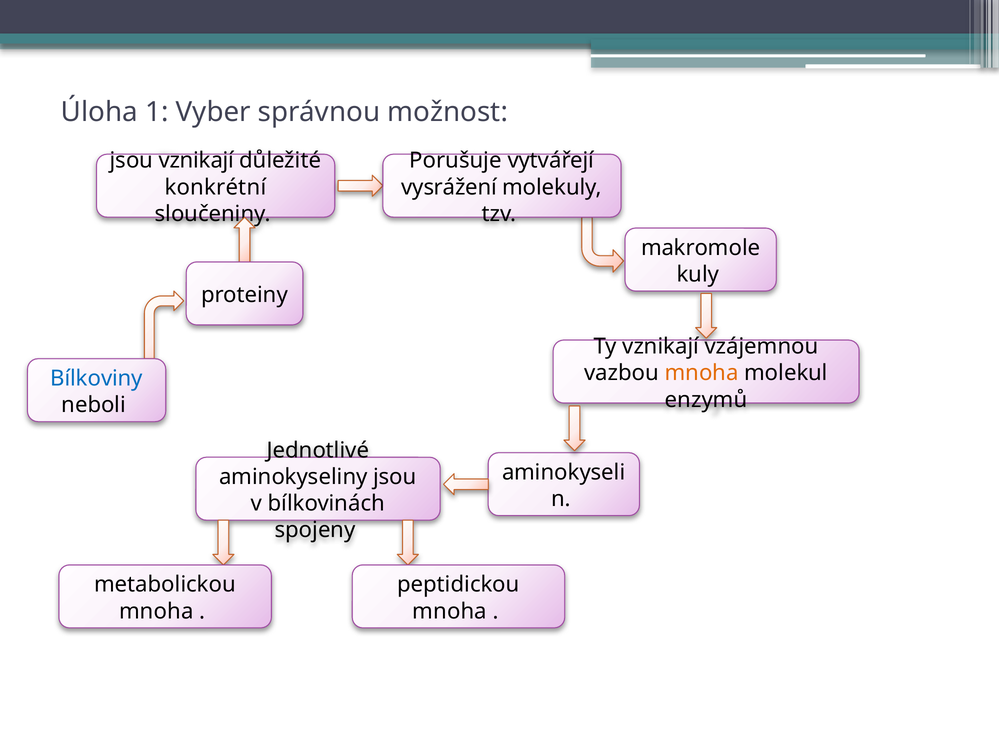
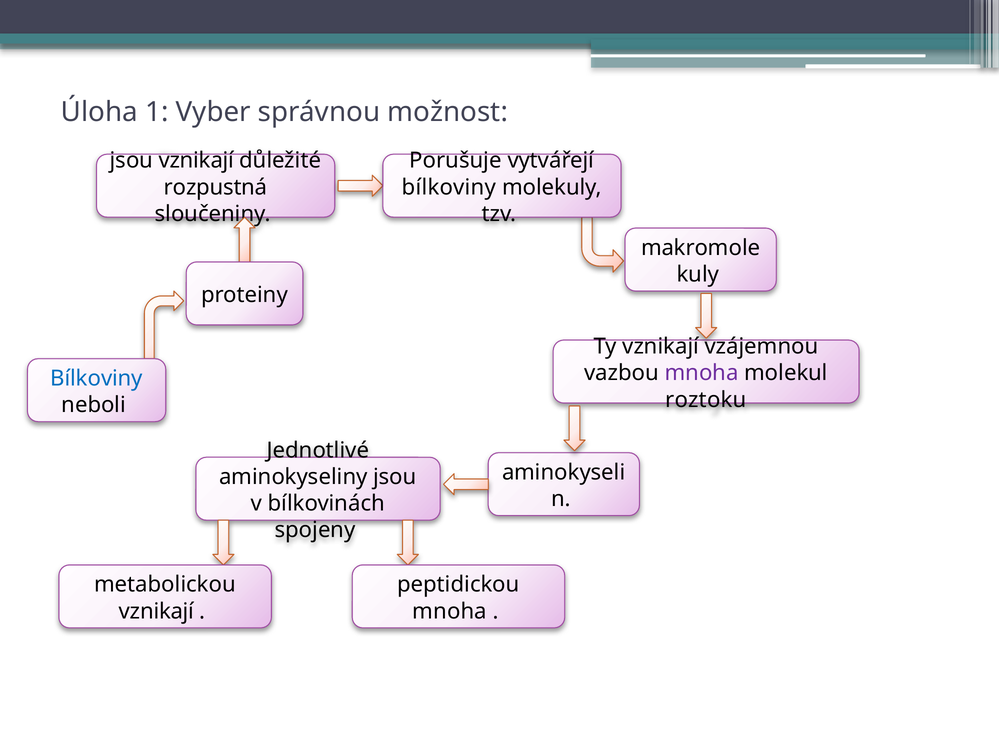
konkrétní: konkrétní -> rozpustná
vysrážení at (449, 187): vysrážení -> bílkoviny
mnoha at (702, 373) colour: orange -> purple
enzymů: enzymů -> roztoku
mnoha at (156, 611): mnoha -> vznikají
